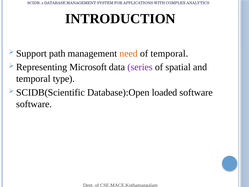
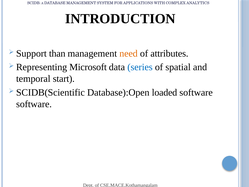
path: path -> than
of temporal: temporal -> attributes
series colour: purple -> blue
type: type -> start
